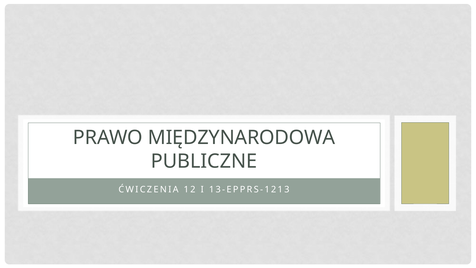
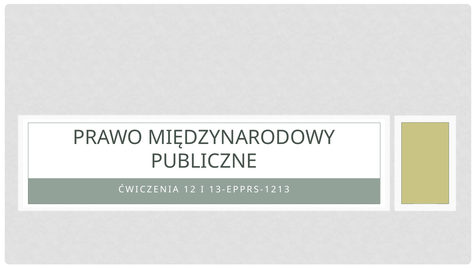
MIĘDZYNARODOWA: MIĘDZYNARODOWA -> MIĘDZYNARODOWY
